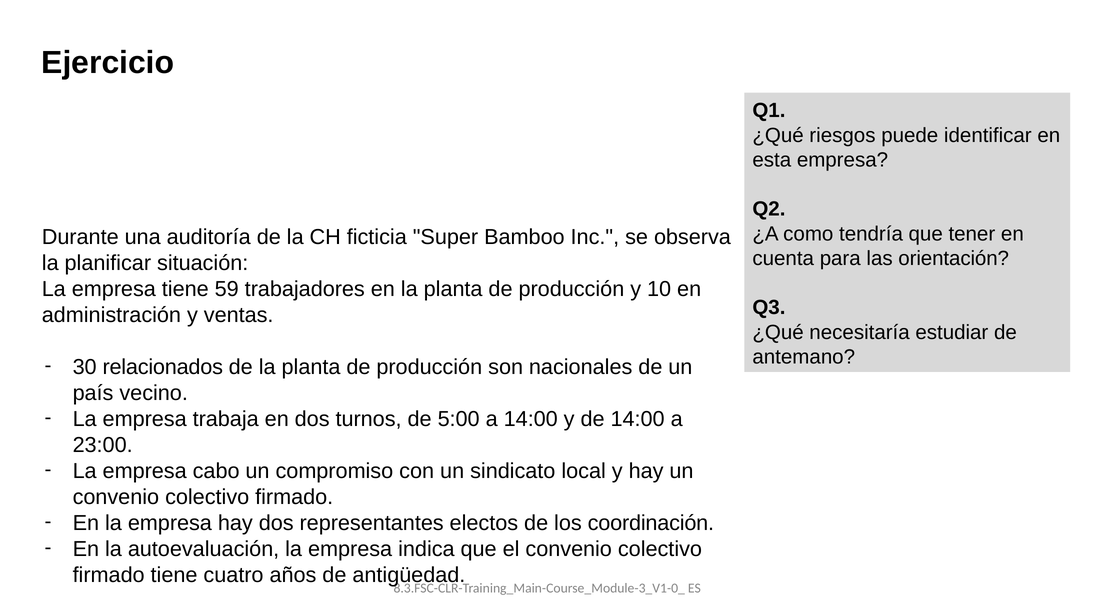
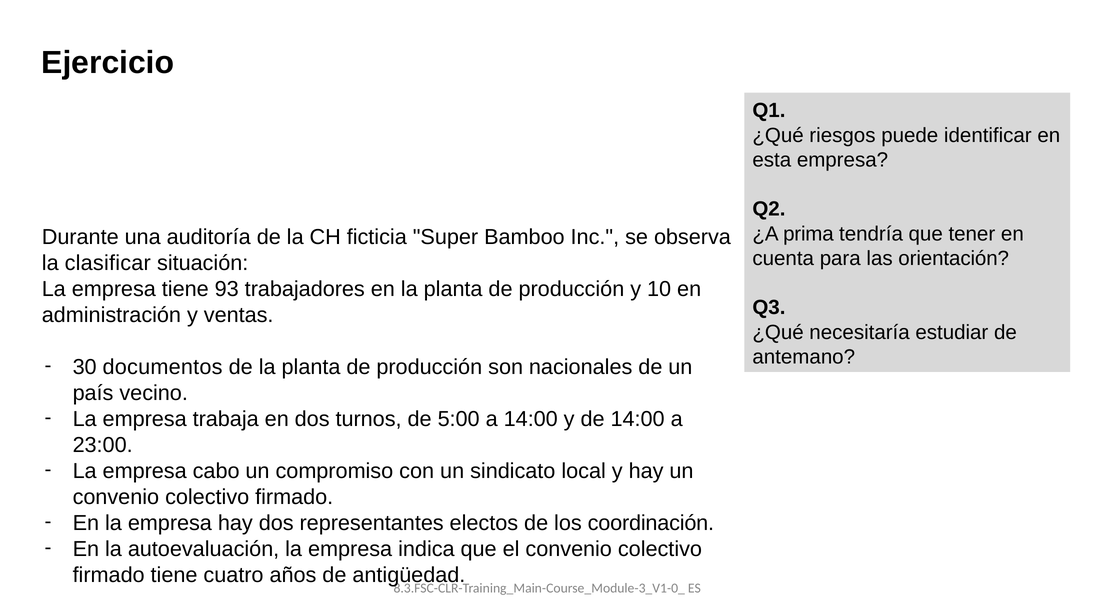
como: como -> prima
planificar: planificar -> clasificar
59: 59 -> 93
relacionados: relacionados -> documentos
